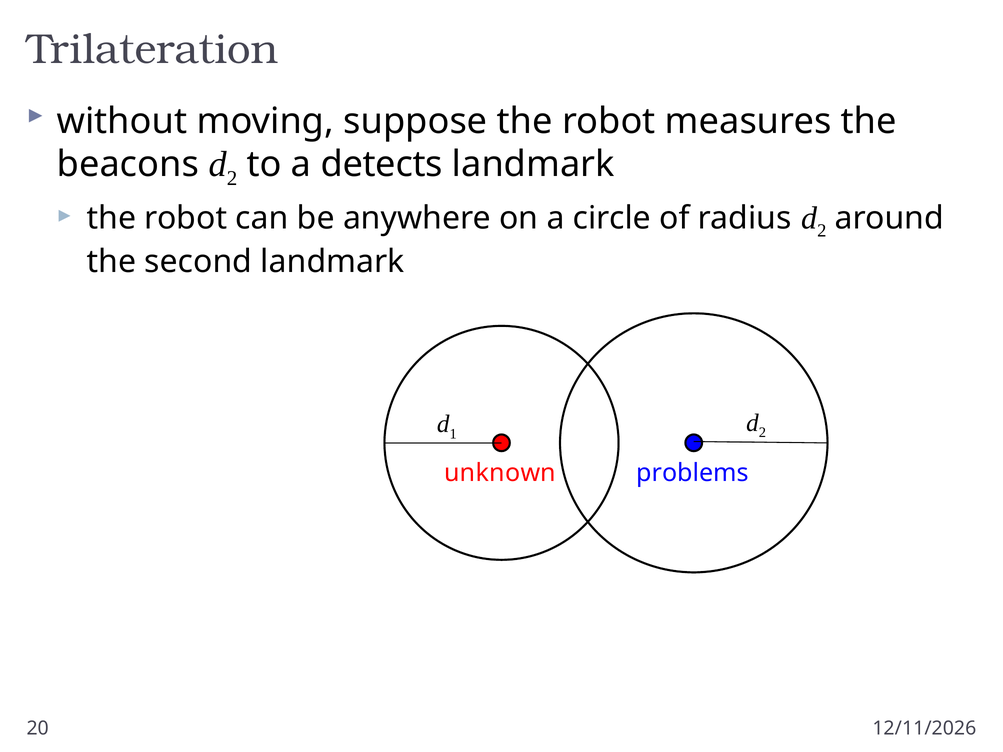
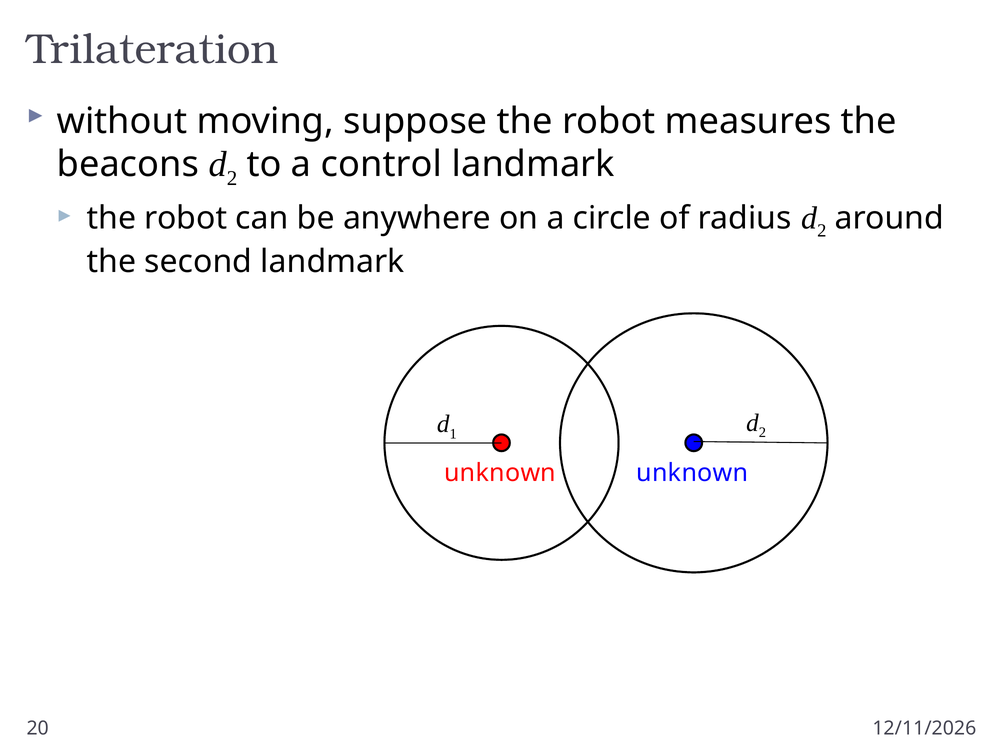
detects: detects -> control
problems at (692, 473): problems -> unknown
